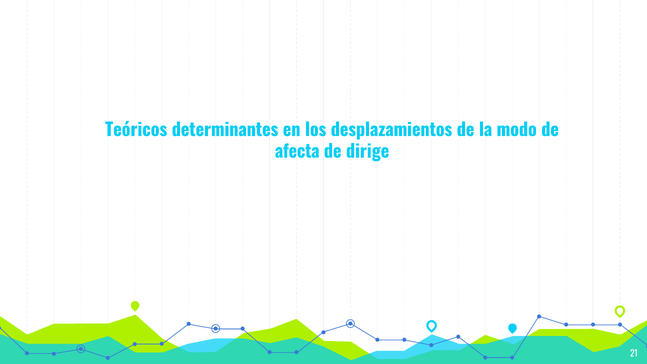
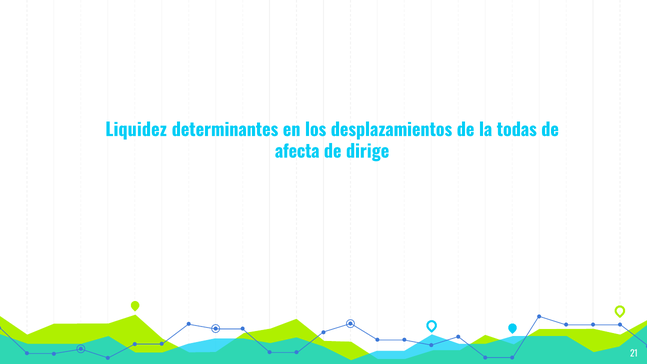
Teóricos: Teóricos -> Liquidez
modo: modo -> todas
